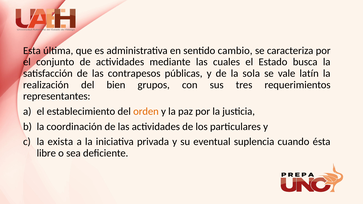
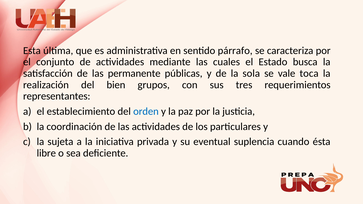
cambio: cambio -> párrafo
contrapesos: contrapesos -> permanente
latín: latín -> toca
orden colour: orange -> blue
exista: exista -> sujeta
